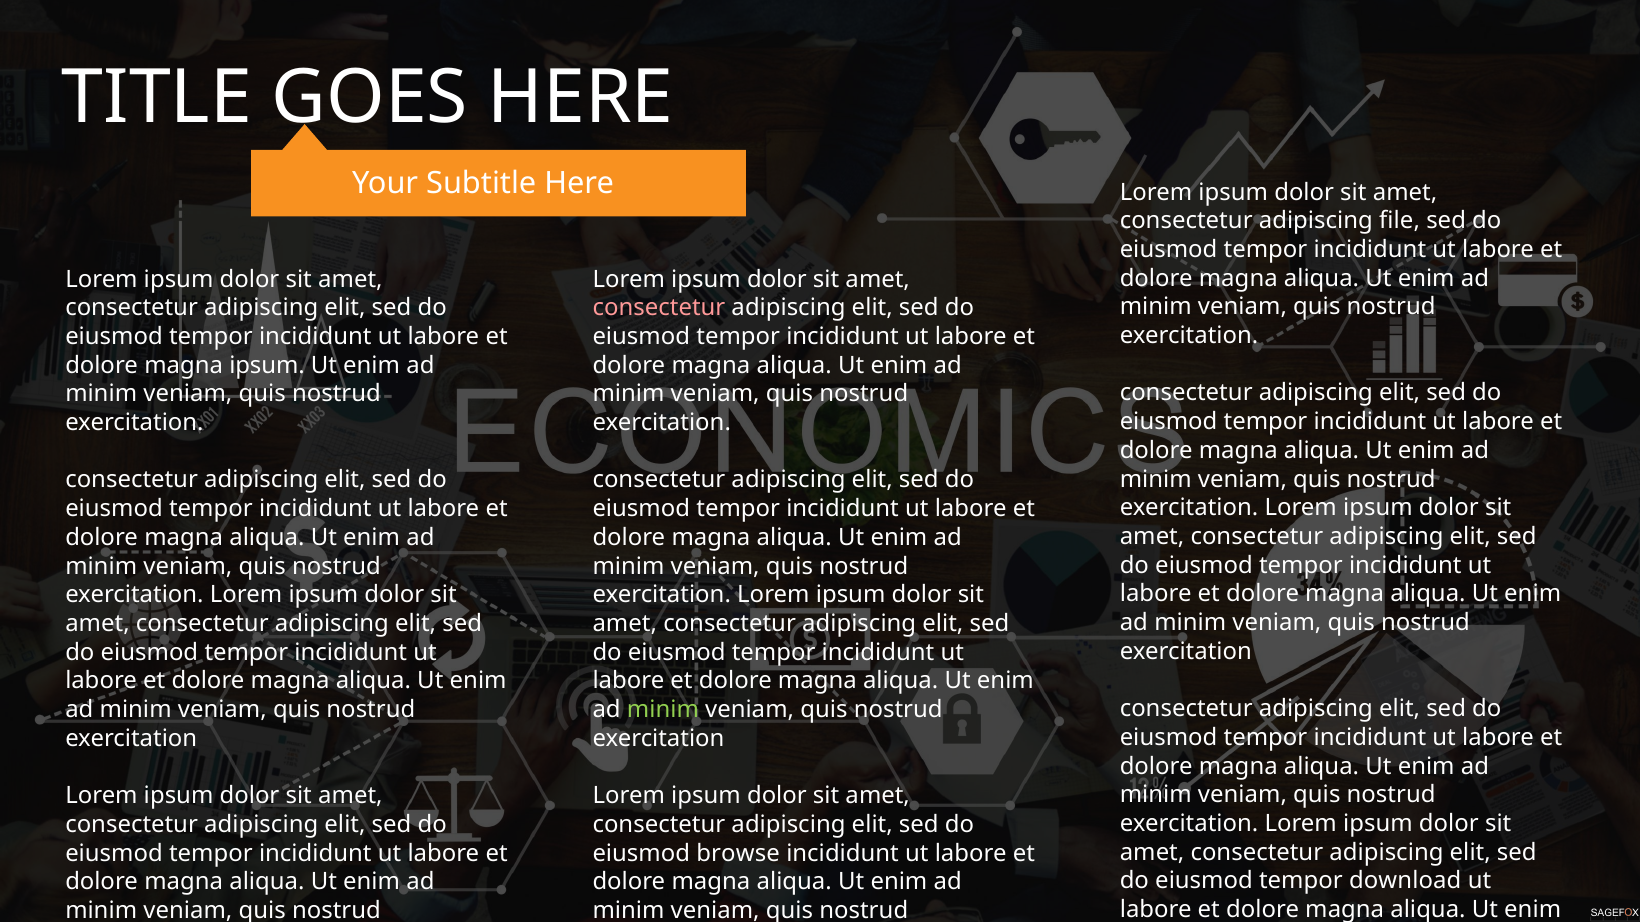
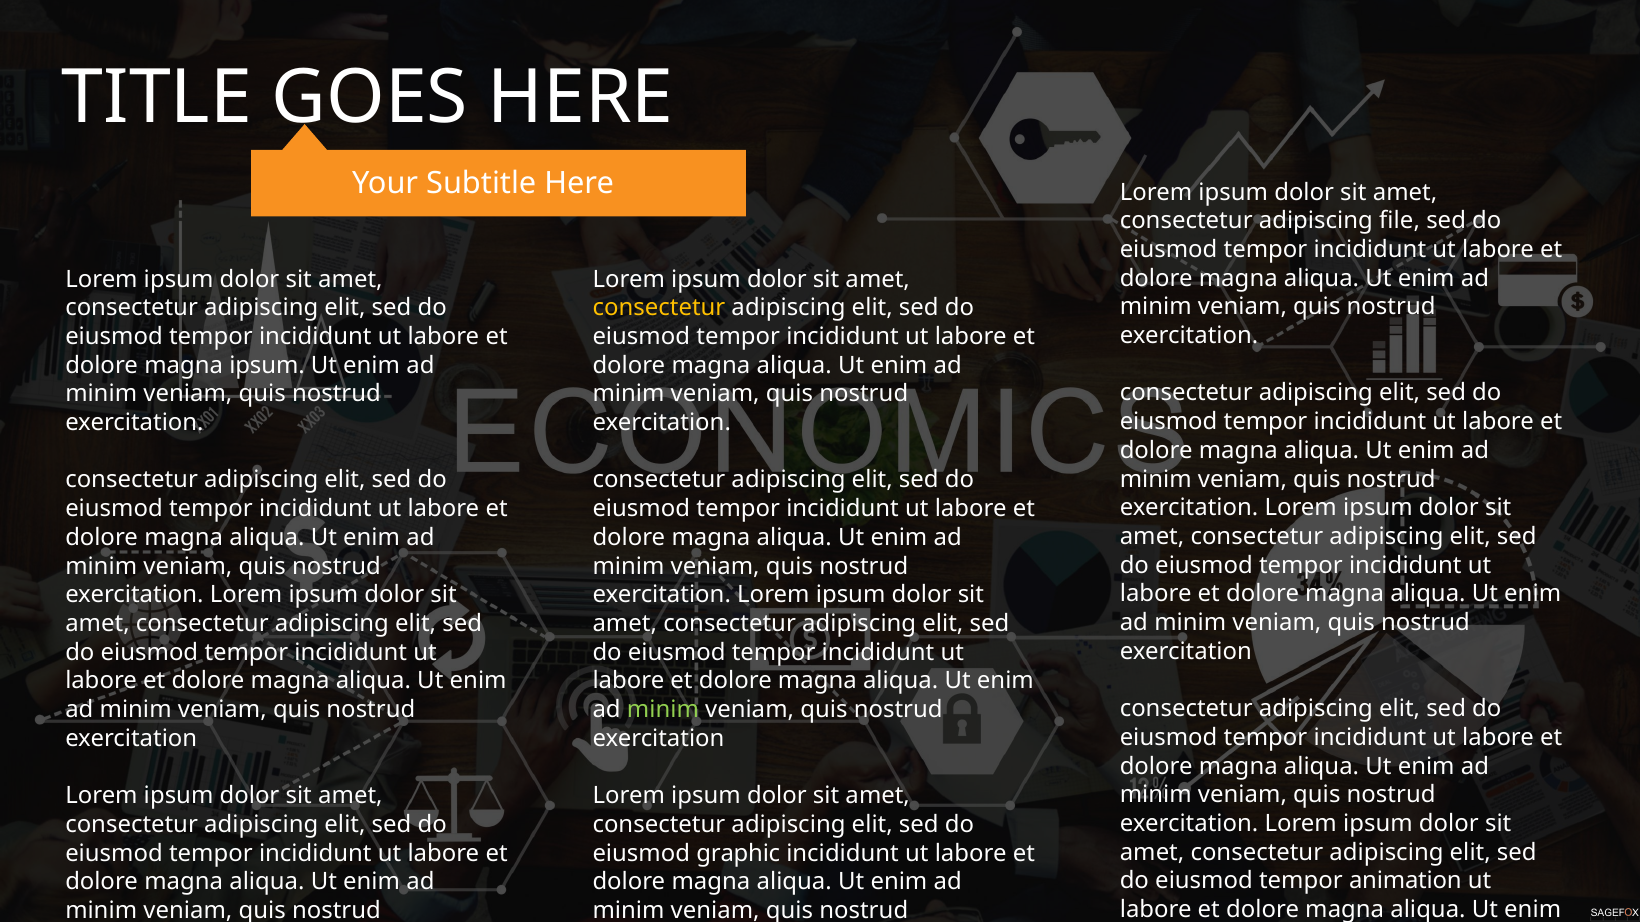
consectetur at (659, 308) colour: pink -> yellow
browse: browse -> graphic
download: download -> animation
